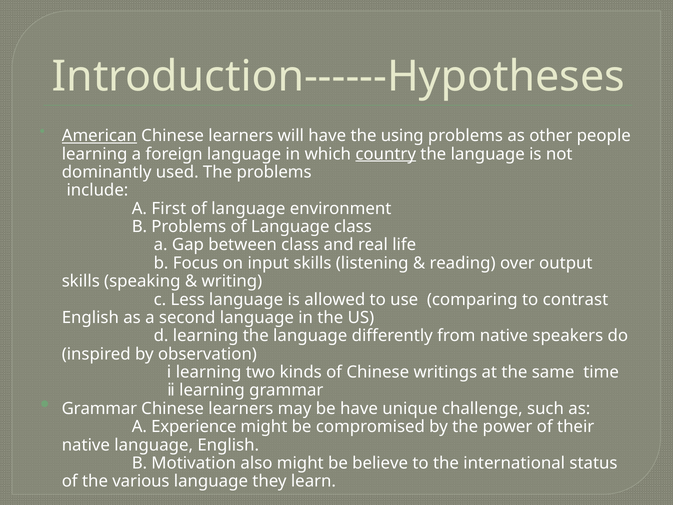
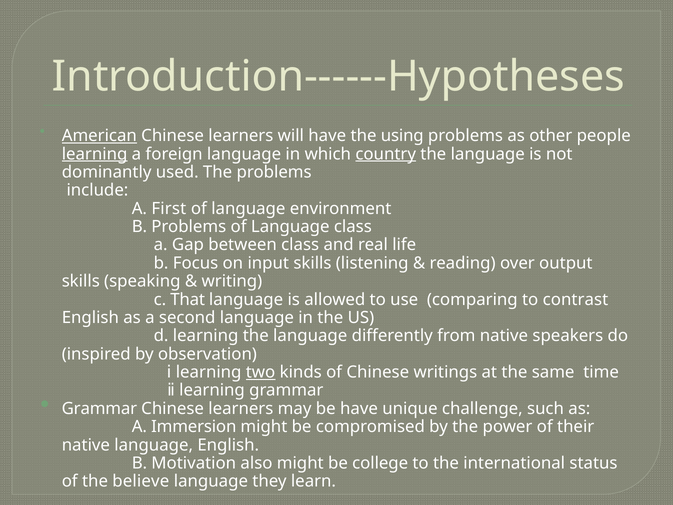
learning at (95, 154) underline: none -> present
Less: Less -> That
two underline: none -> present
Experience: Experience -> Immersion
believe: believe -> college
various: various -> believe
